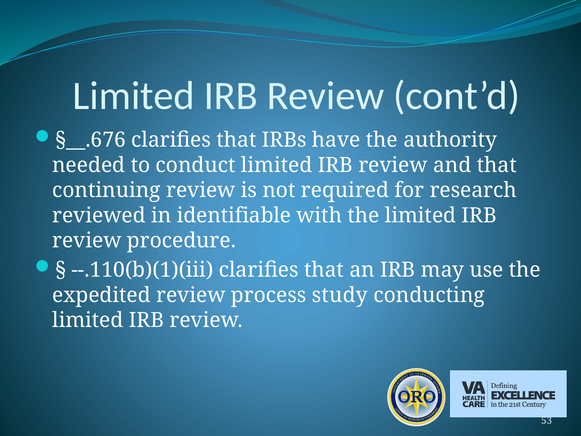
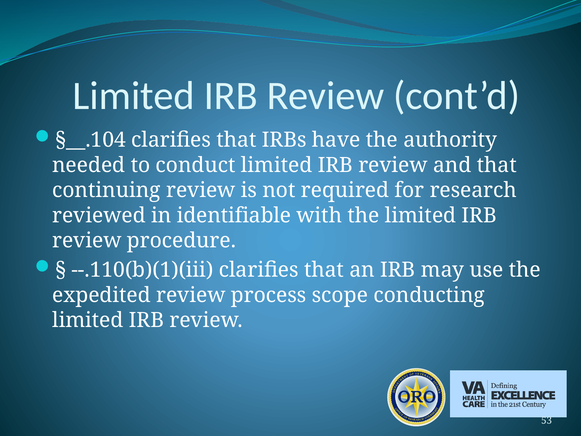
§__.676: §__.676 -> §__.104
study: study -> scope
